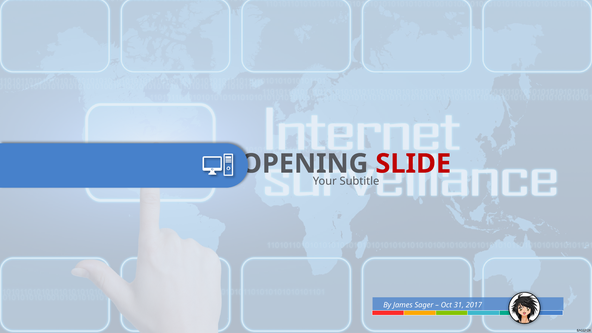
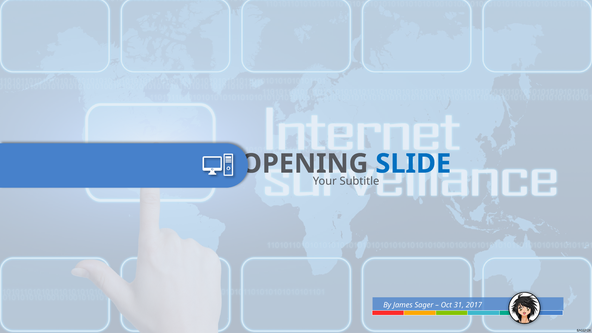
SLIDE colour: red -> blue
